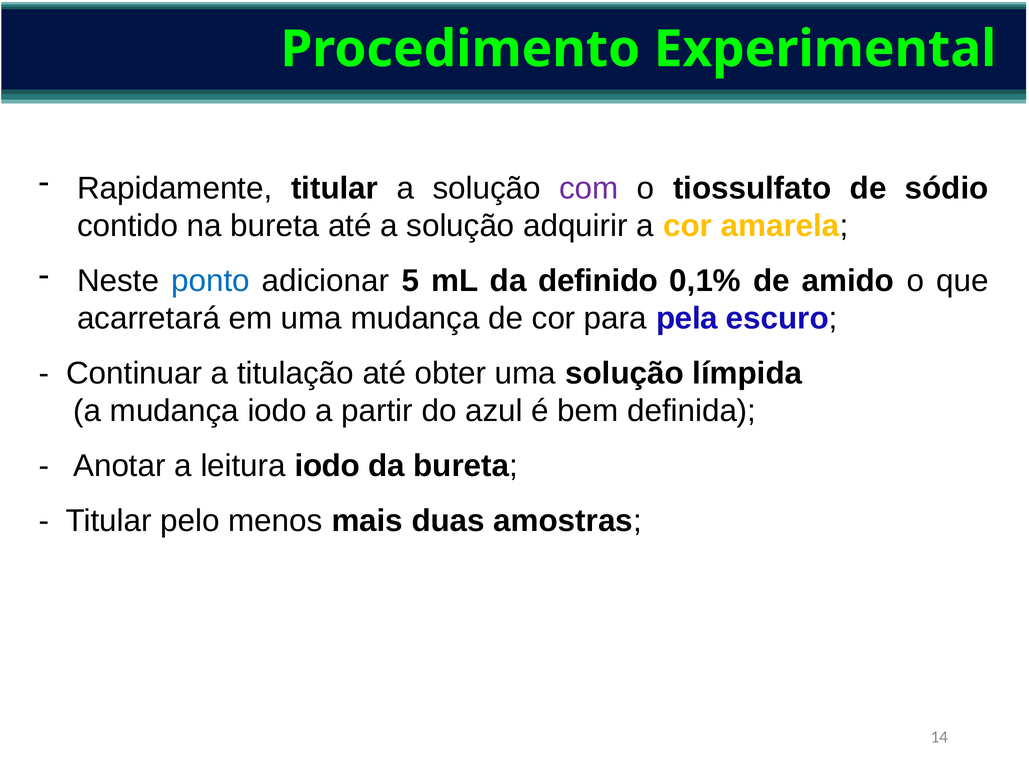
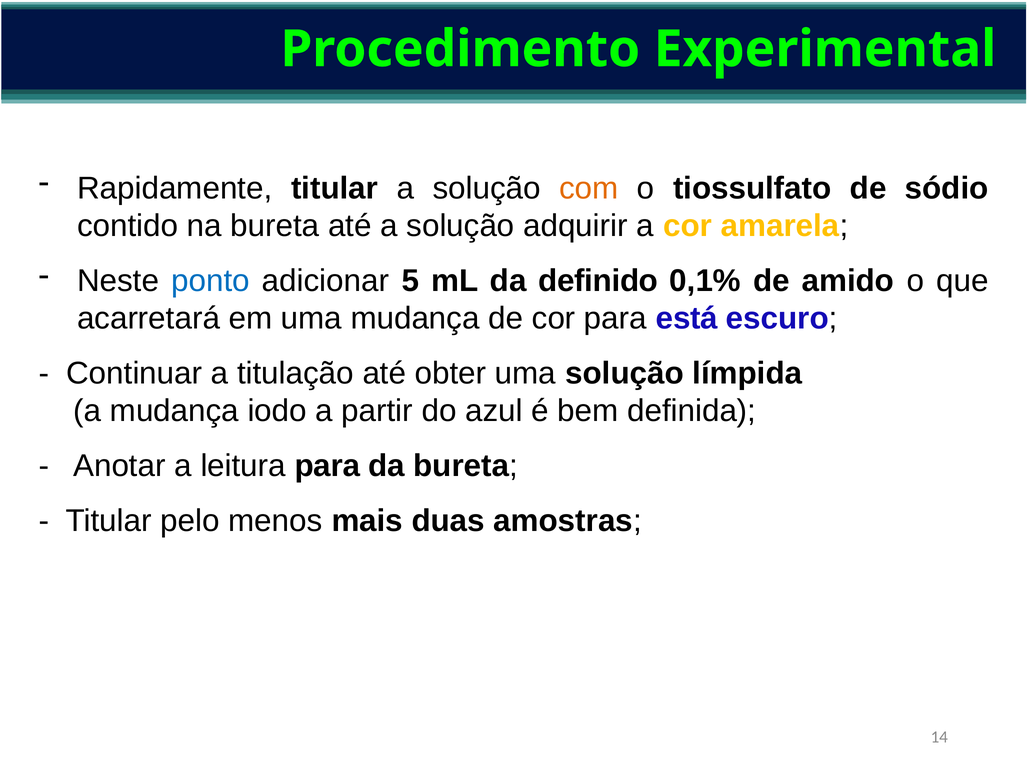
com colour: purple -> orange
pela: pela -> está
leitura iodo: iodo -> para
